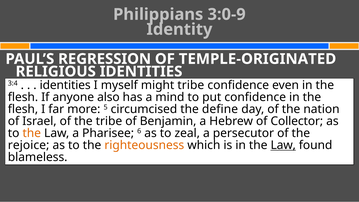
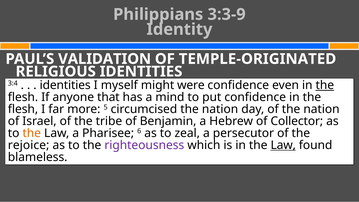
3:0-9: 3:0-9 -> 3:3-9
REGRESSION: REGRESSION -> VALIDATION
might tribe: tribe -> were
the at (325, 85) underline: none -> present
also: also -> that
circumcised the define: define -> nation
righteousness colour: orange -> purple
